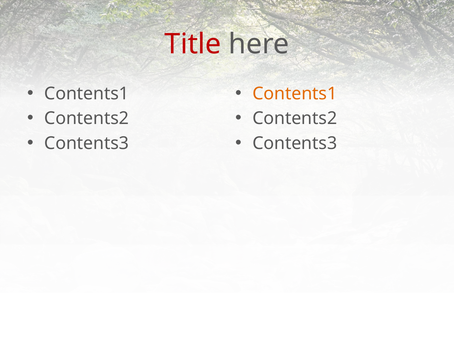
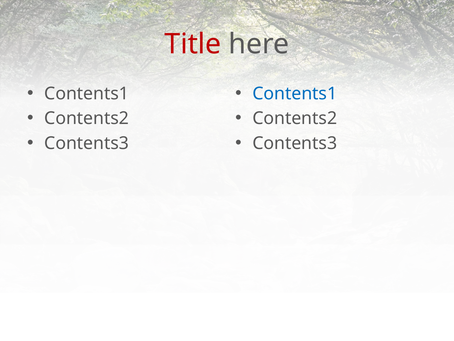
Contents1 at (295, 94) colour: orange -> blue
